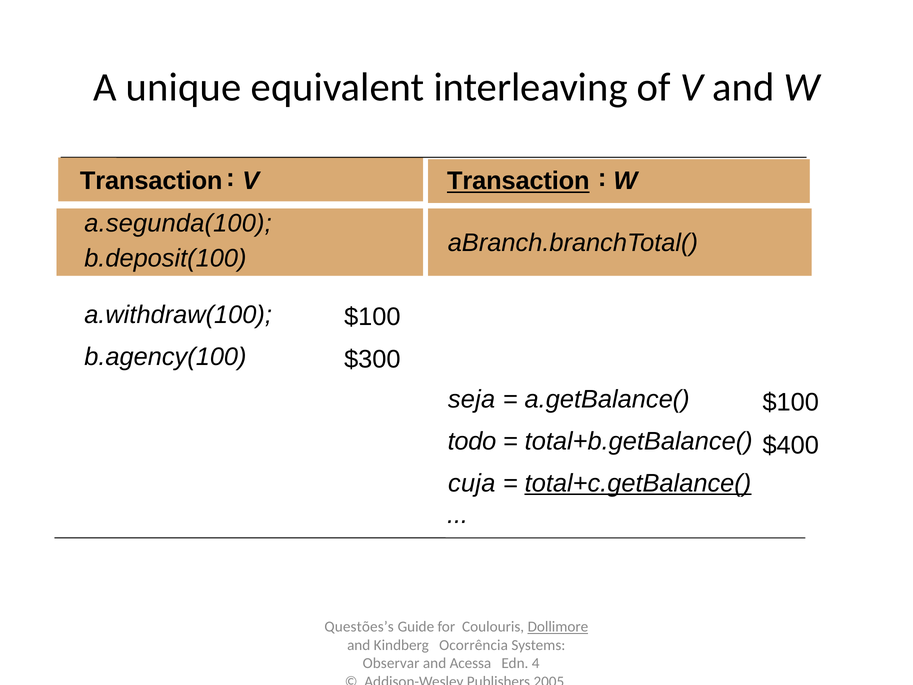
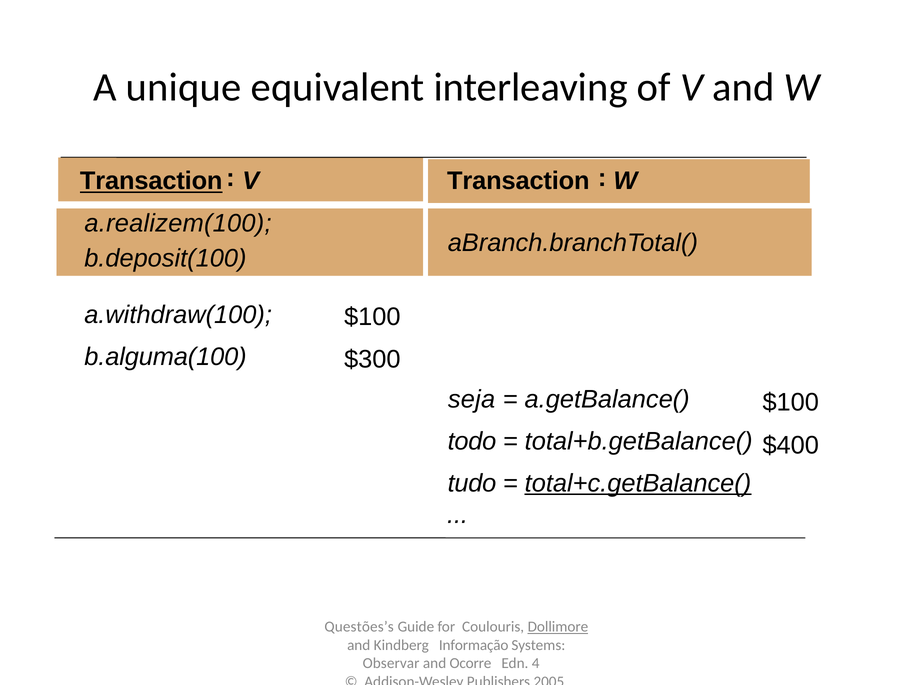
Transaction at (151, 181) underline: none -> present
Transaction at (518, 181) underline: present -> none
a.segunda(100: a.segunda(100 -> a.realizem(100
b.agency(100: b.agency(100 -> b.alguma(100
cuja: cuja -> tudo
Ocorrência: Ocorrência -> Informação
Acessa: Acessa -> Ocorre
